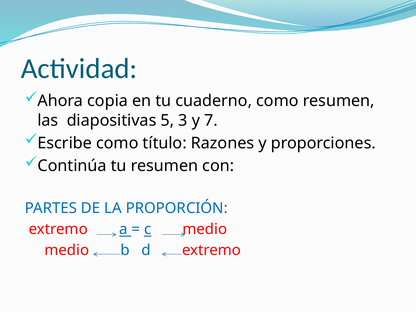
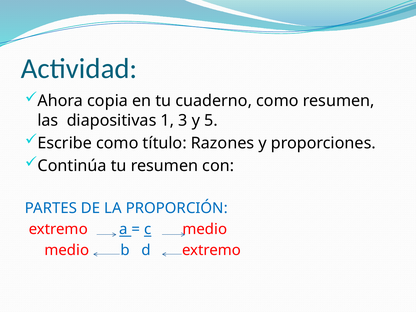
5: 5 -> 1
7: 7 -> 5
